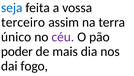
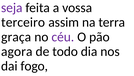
seja colour: blue -> purple
único: único -> graça
poder: poder -> agora
mais: mais -> todo
